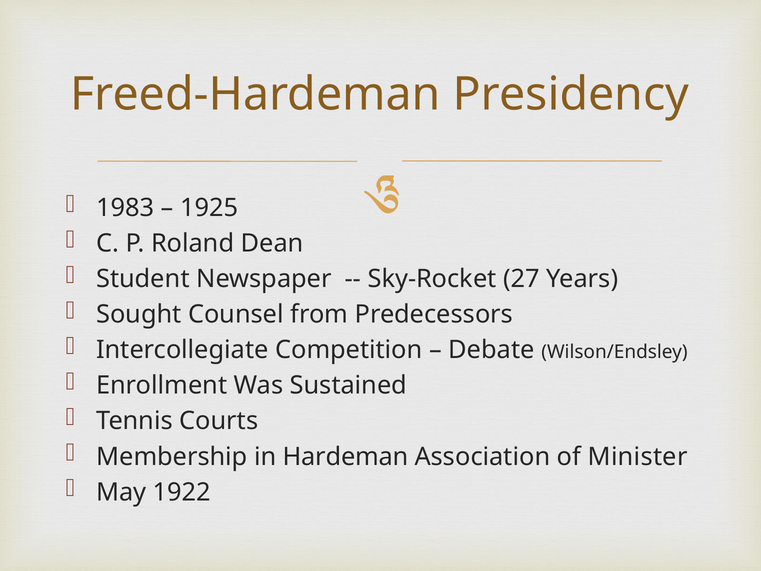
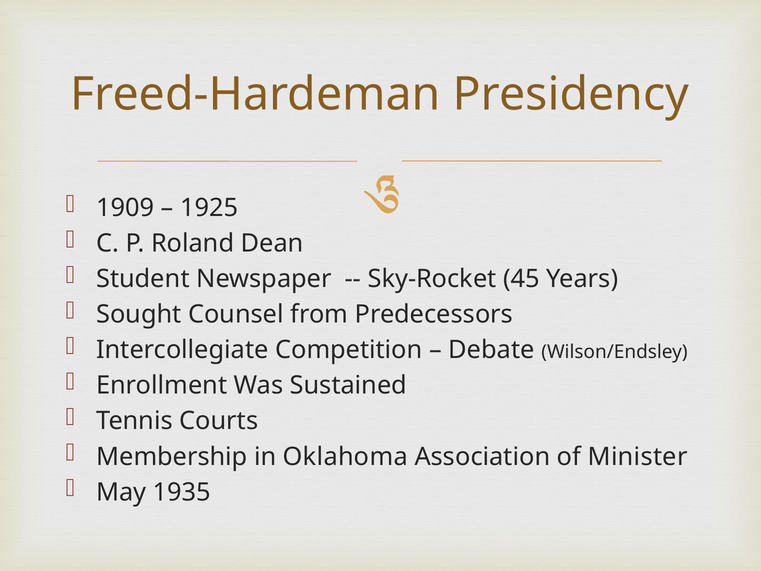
1983: 1983 -> 1909
27: 27 -> 45
Hardeman: Hardeman -> Oklahoma
1922: 1922 -> 1935
